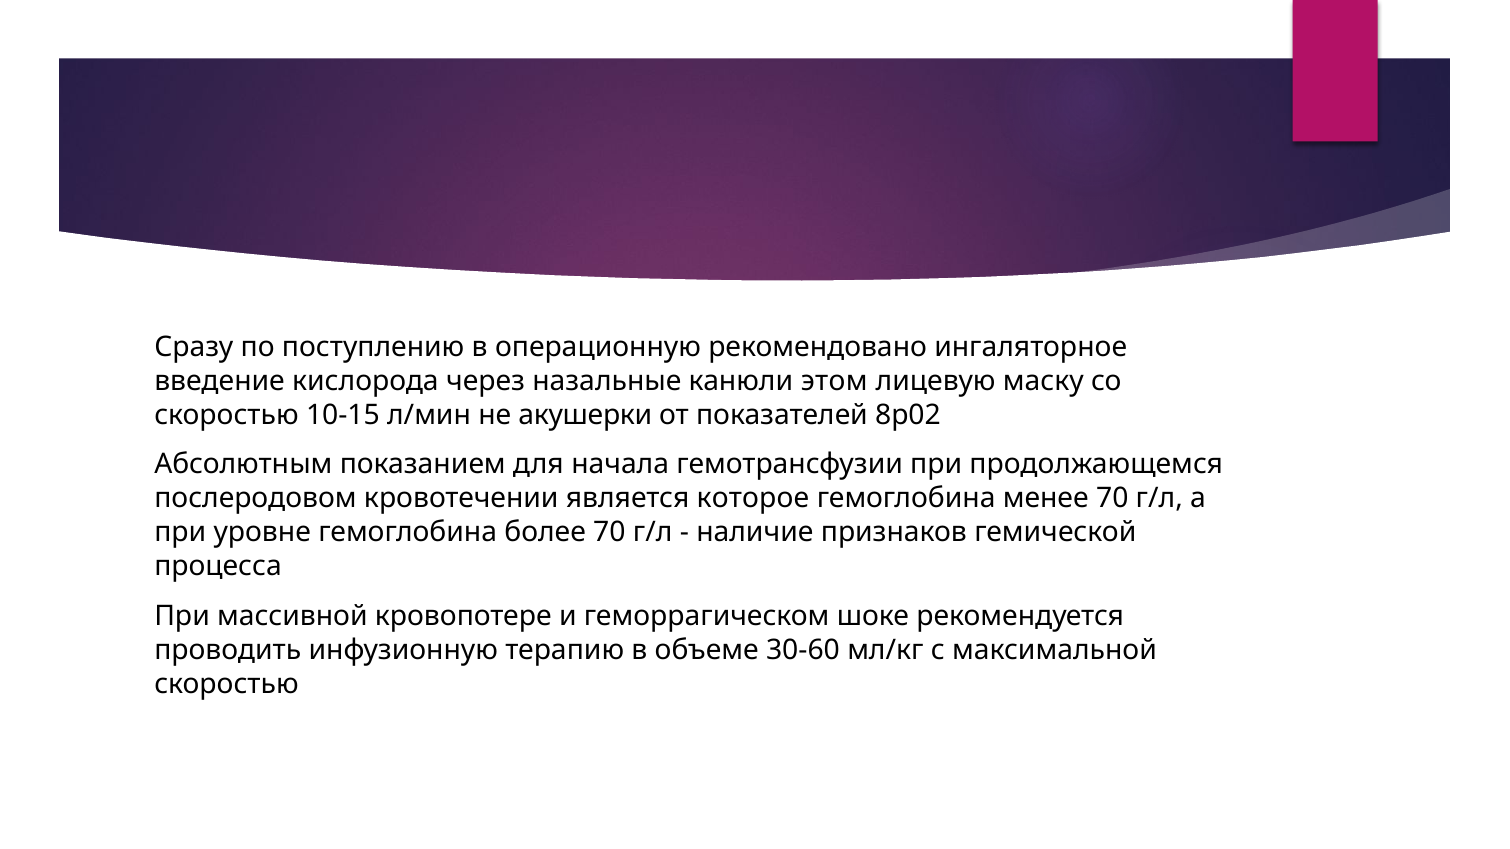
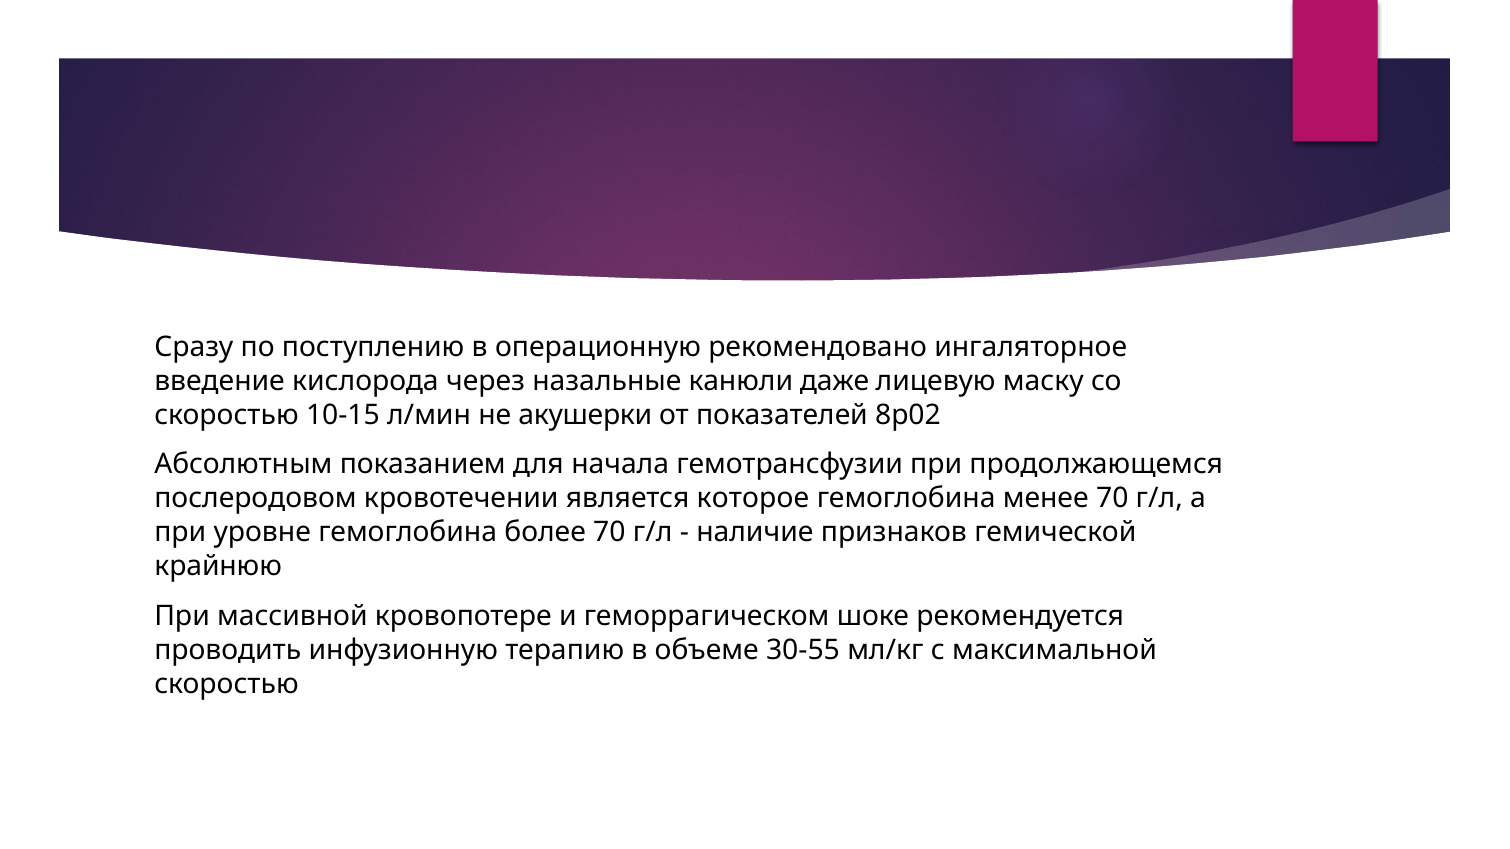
этом: этом -> даже
процесса: процесса -> крайнюю
30-60: 30-60 -> 30-55
